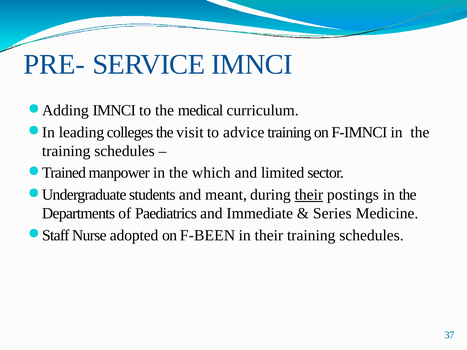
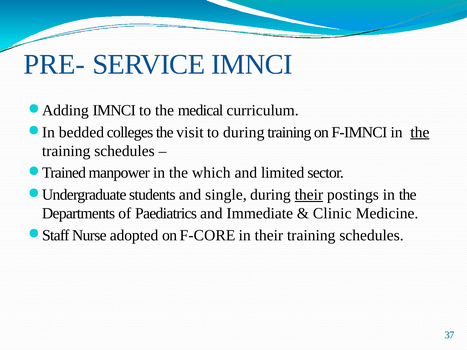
leading: leading -> bedded
to advice: advice -> during
the at (420, 132) underline: none -> present
meant: meant -> single
Series: Series -> Clinic
F-BEEN: F-BEEN -> F-CORE
